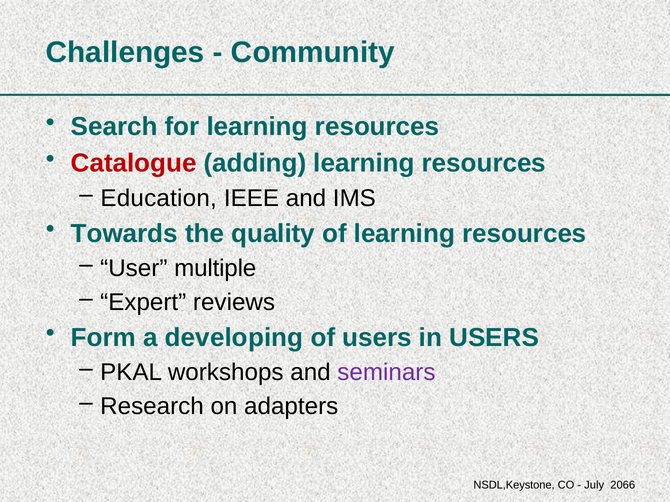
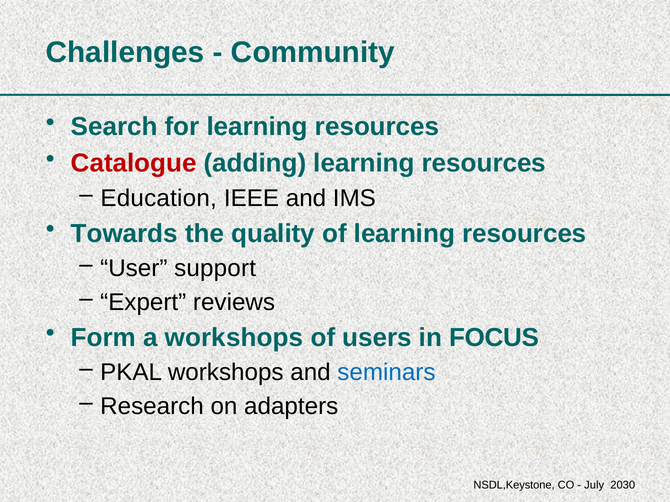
multiple: multiple -> support
a developing: developing -> workshops
in USERS: USERS -> FOCUS
seminars colour: purple -> blue
2066: 2066 -> 2030
